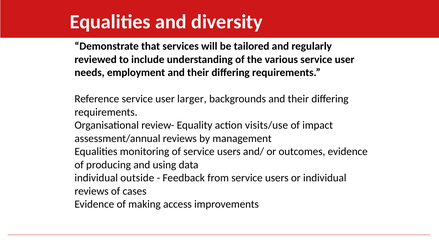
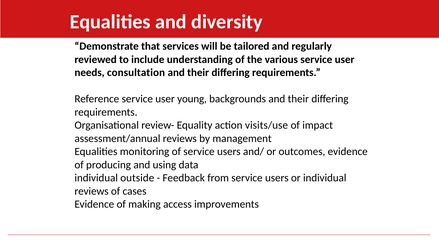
employment: employment -> consultation
larger: larger -> young
